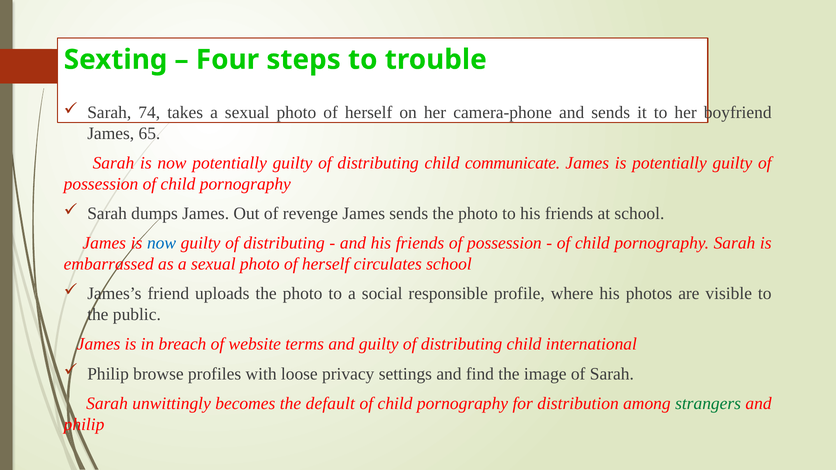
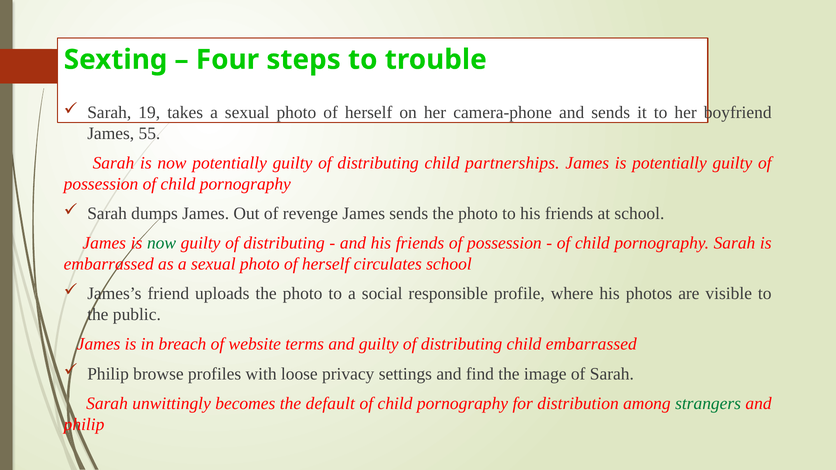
74: 74 -> 19
65: 65 -> 55
communicate: communicate -> partnerships
now at (162, 243) colour: blue -> green
child international: international -> embarrassed
